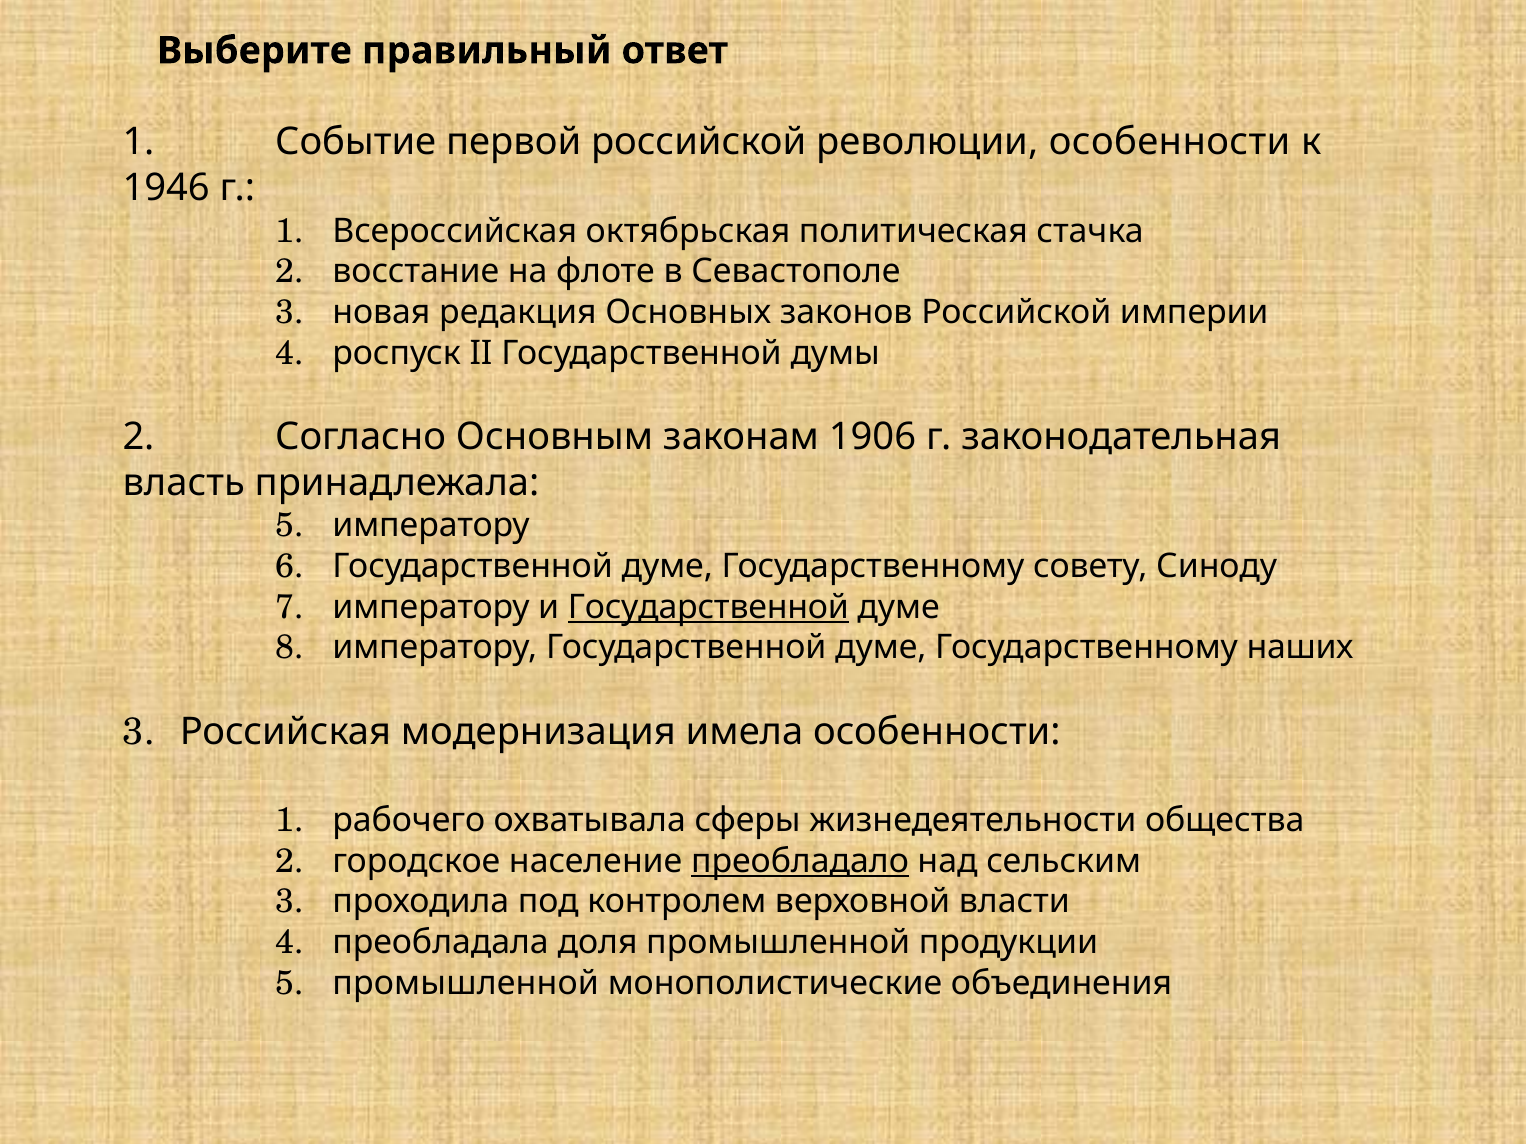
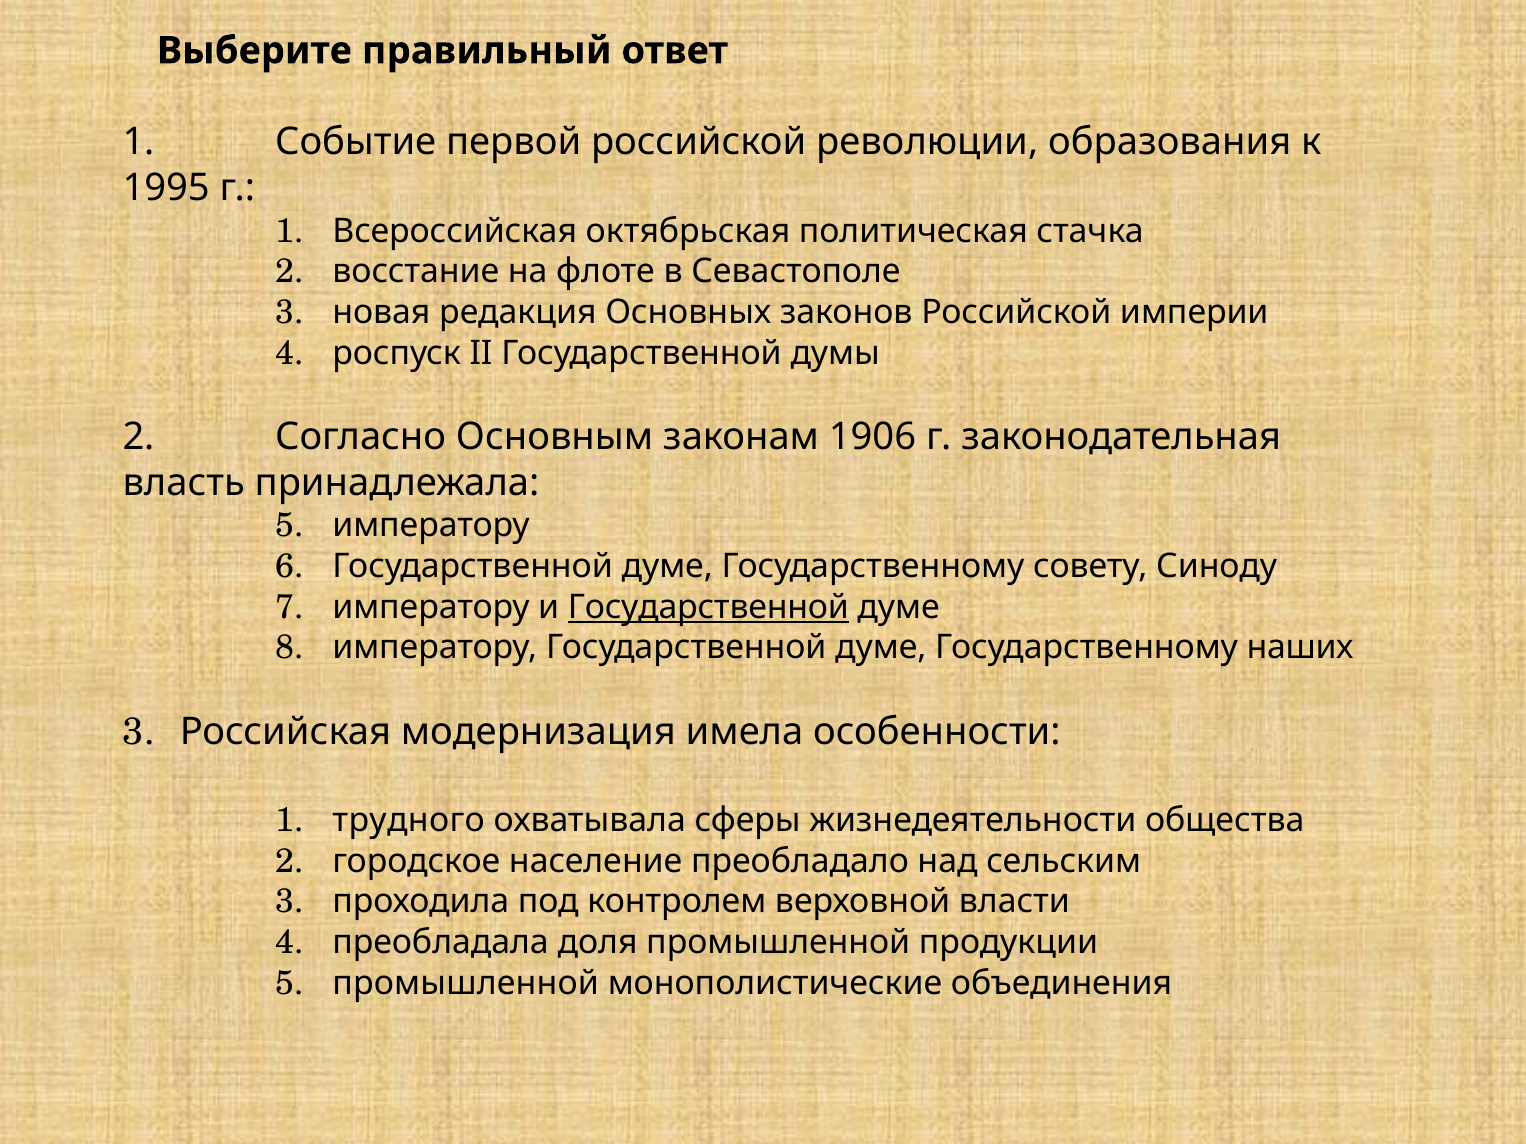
революции особенности: особенности -> образования
1946: 1946 -> 1995
рабочего: рабочего -> трудного
преобладало underline: present -> none
